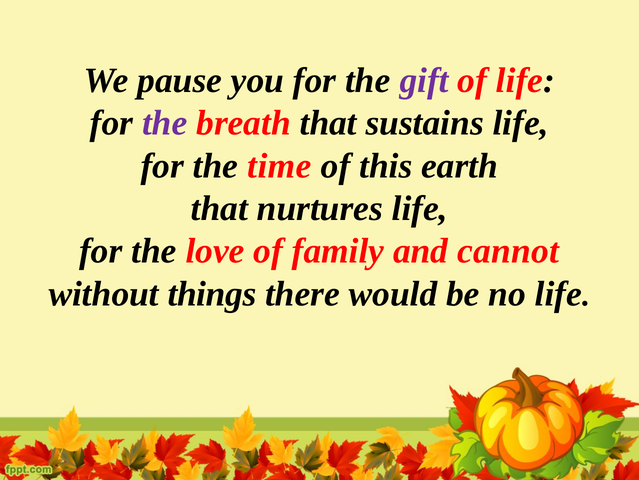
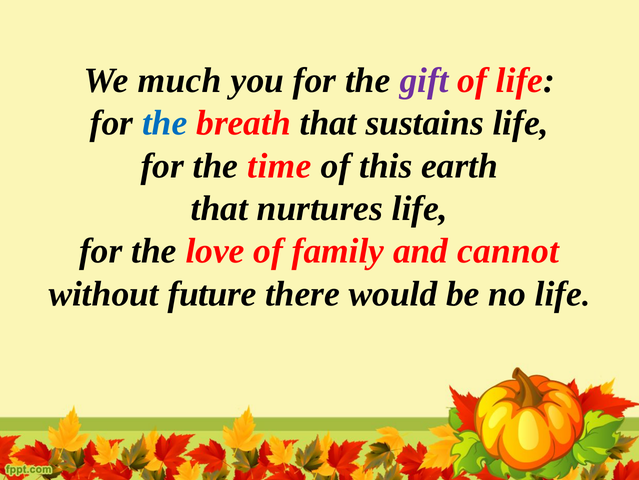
pause: pause -> much
the at (165, 123) colour: purple -> blue
things: things -> future
